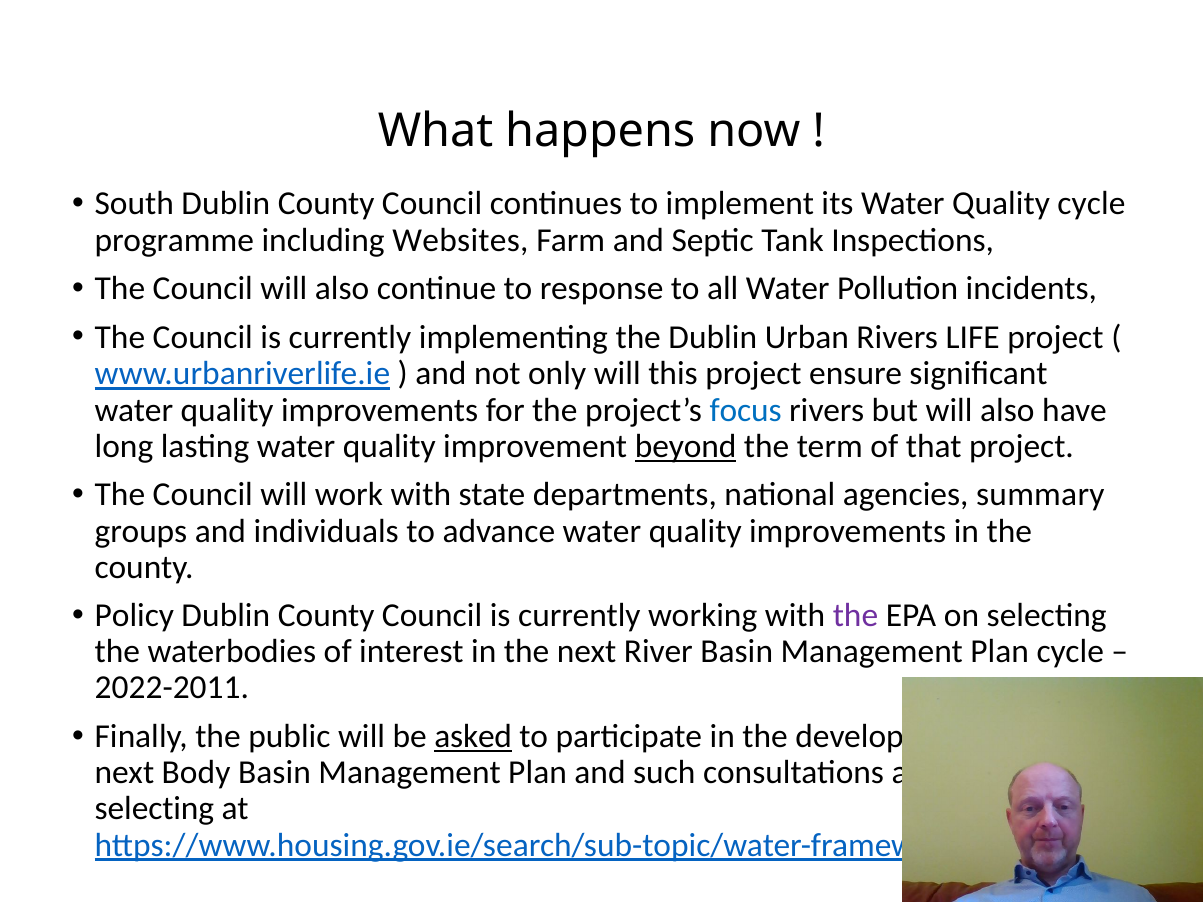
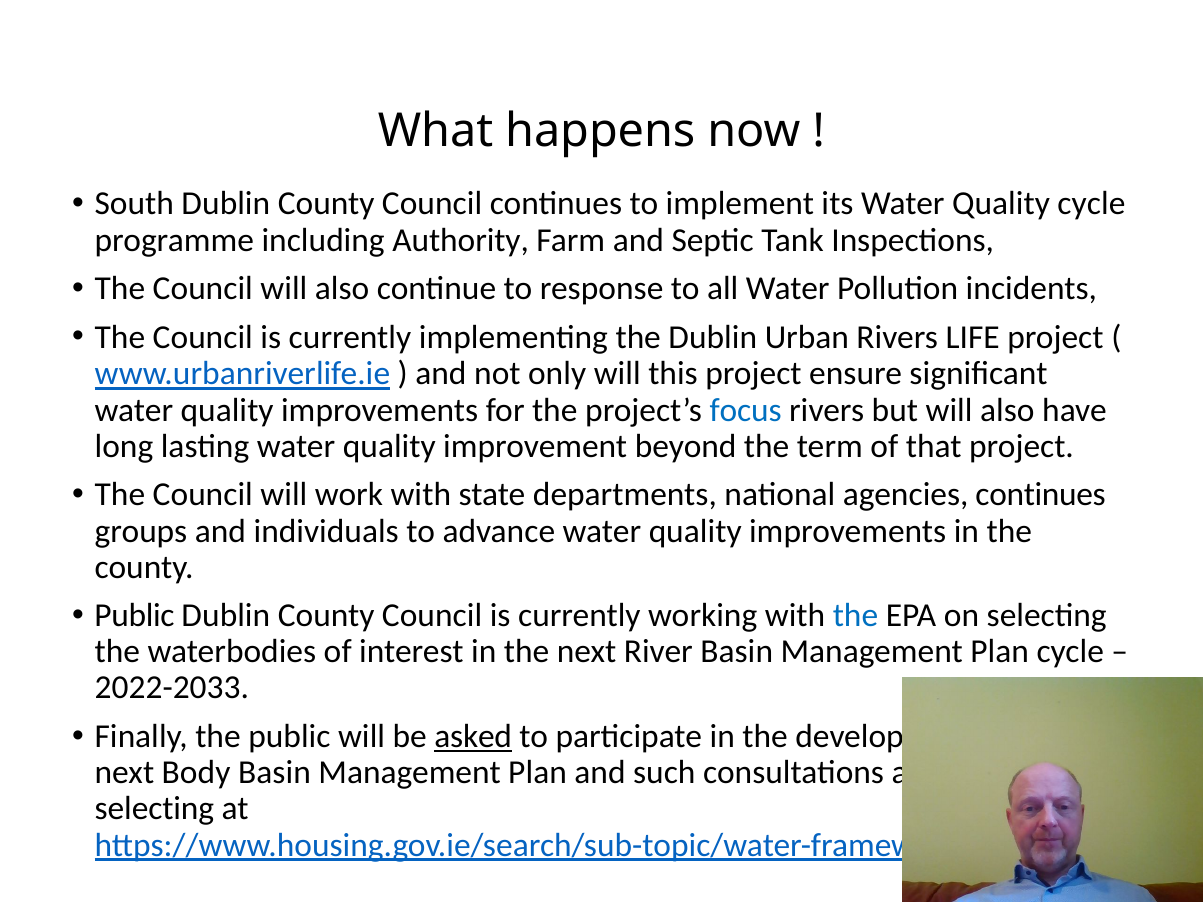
Websites: Websites -> Authority
beyond underline: present -> none
agencies summary: summary -> continues
Policy at (134, 616): Policy -> Public
the at (855, 616) colour: purple -> blue
2022-2011: 2022-2011 -> 2022-2033
